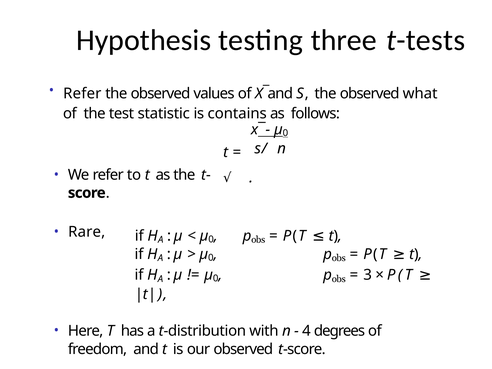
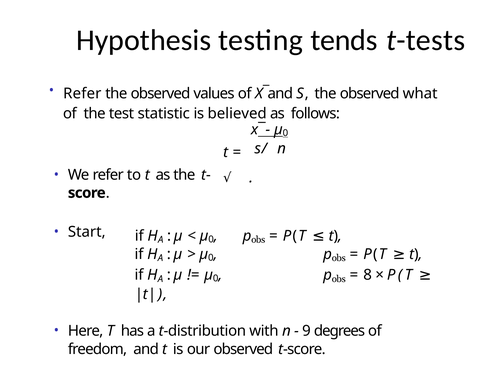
three: three -> tends
contains: contains -> believed
Rare: Rare -> Start
3: 3 -> 8
4: 4 -> 9
